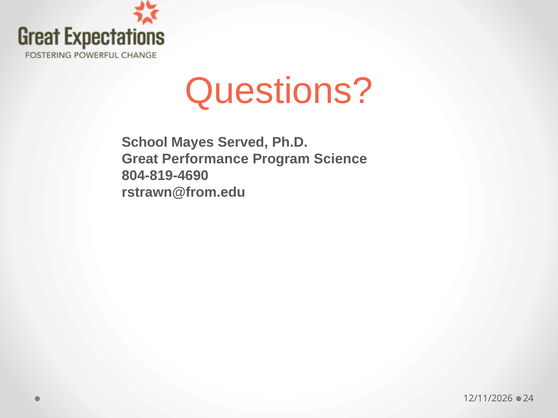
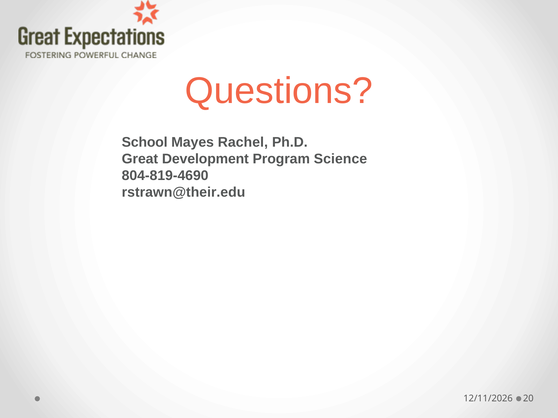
Served: Served -> Rachel
Performance: Performance -> Development
rstrawn@from.edu: rstrawn@from.edu -> rstrawn@their.edu
24: 24 -> 20
